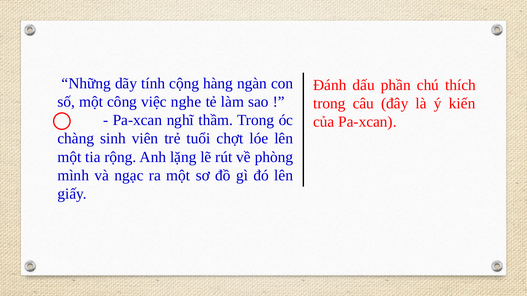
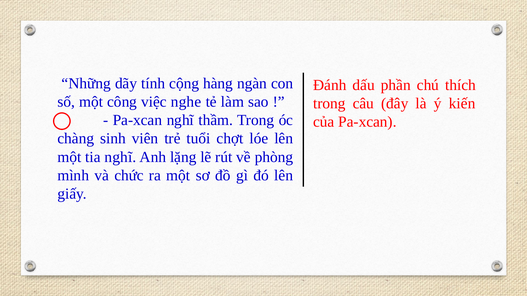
tia rộng: rộng -> nghĩ
ngạc: ngạc -> chức
